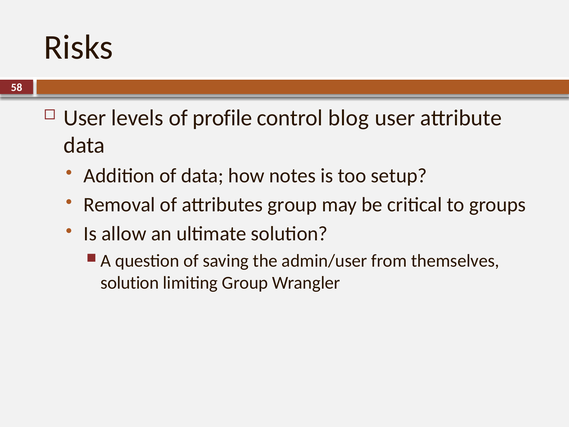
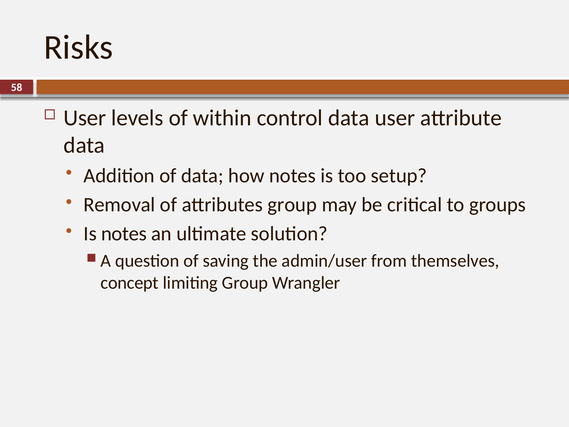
profile: profile -> within
control blog: blog -> data
Is allow: allow -> notes
solution at (130, 283): solution -> concept
